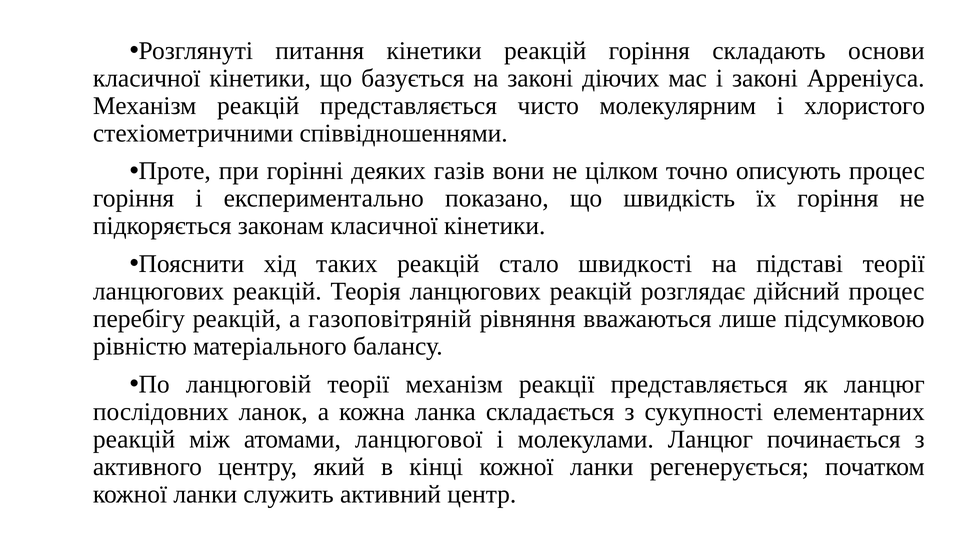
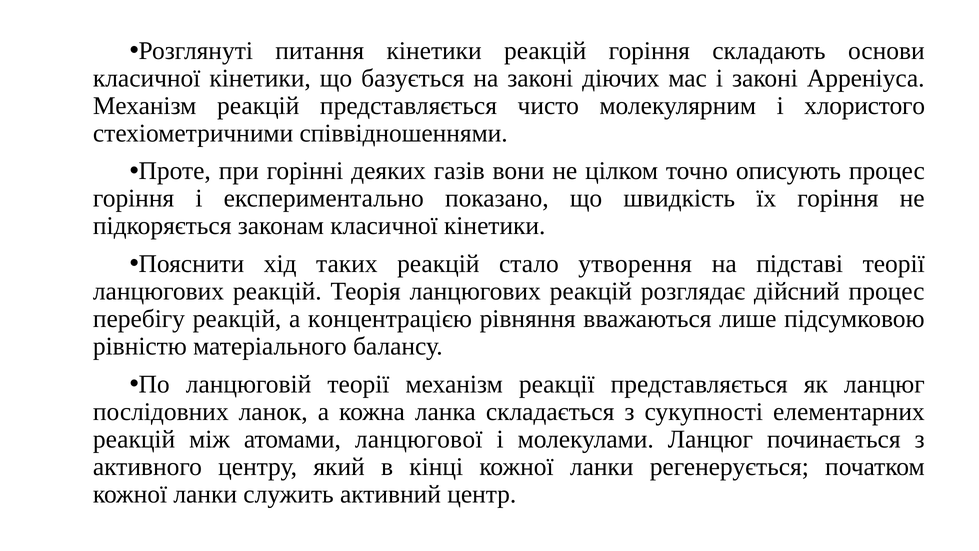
швидкості: швидкості -> утворення
газоповітряній: газоповітряній -> концентрацією
